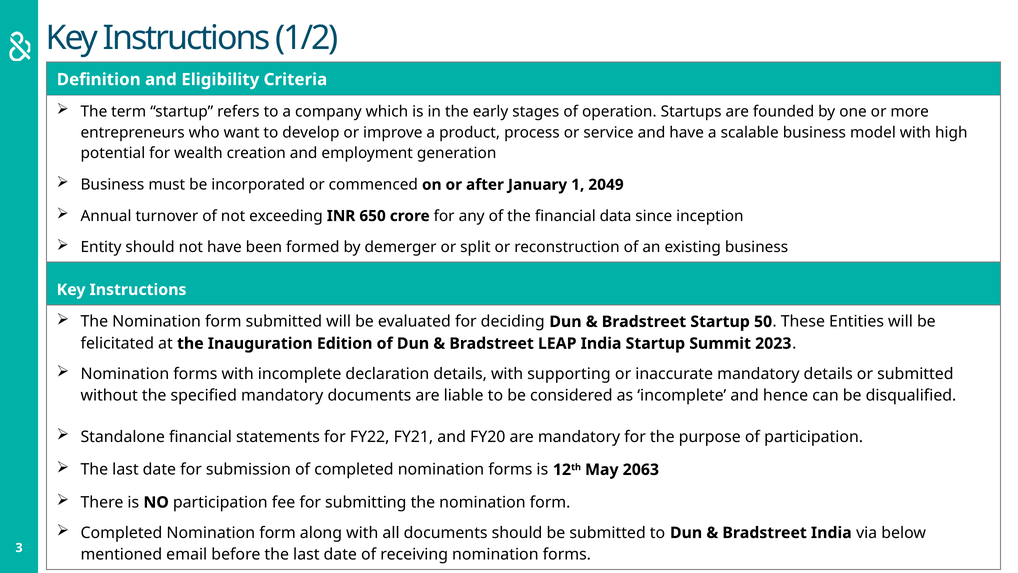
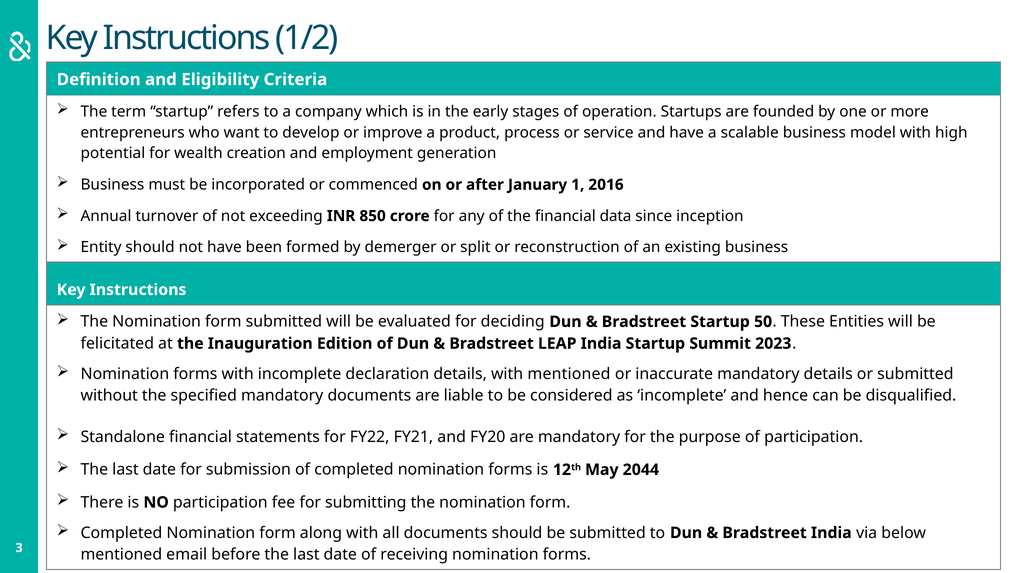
2049: 2049 -> 2016
650: 650 -> 850
with supporting: supporting -> mentioned
2063: 2063 -> 2044
